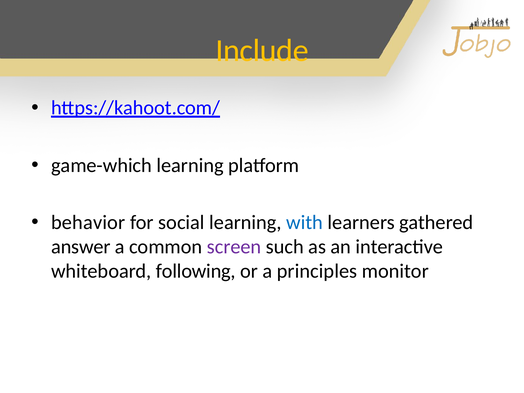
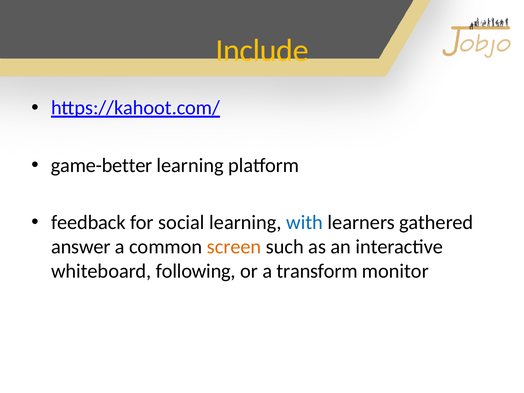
game-which: game-which -> game-better
behavior: behavior -> feedback
screen colour: purple -> orange
principles: principles -> transform
